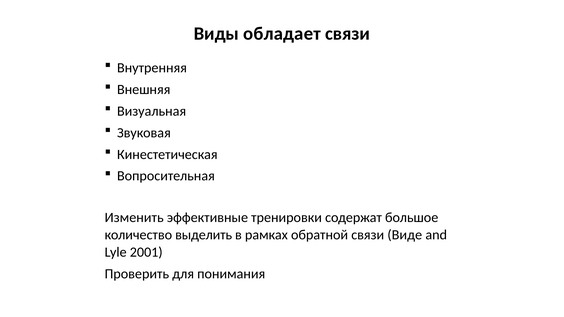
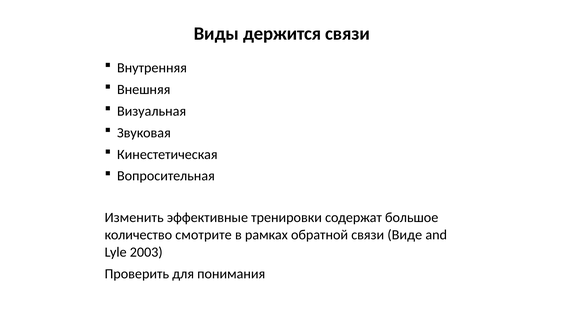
обладает: обладает -> держится
выделить: выделить -> смотрите
2001: 2001 -> 2003
